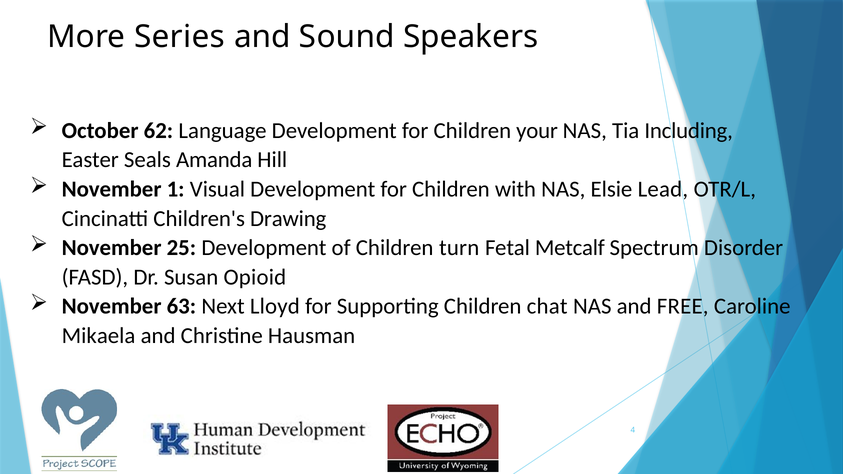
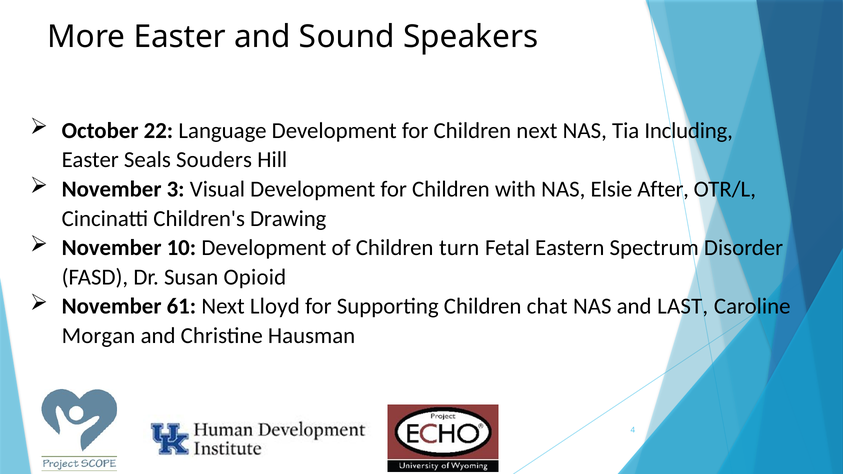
More Series: Series -> Easter
62: 62 -> 22
Children your: your -> next
Amanda: Amanda -> Souders
1: 1 -> 3
Lead: Lead -> After
25: 25 -> 10
Metcalf: Metcalf -> Eastern
63: 63 -> 61
FREE: FREE -> LAST
Mikaela: Mikaela -> Morgan
